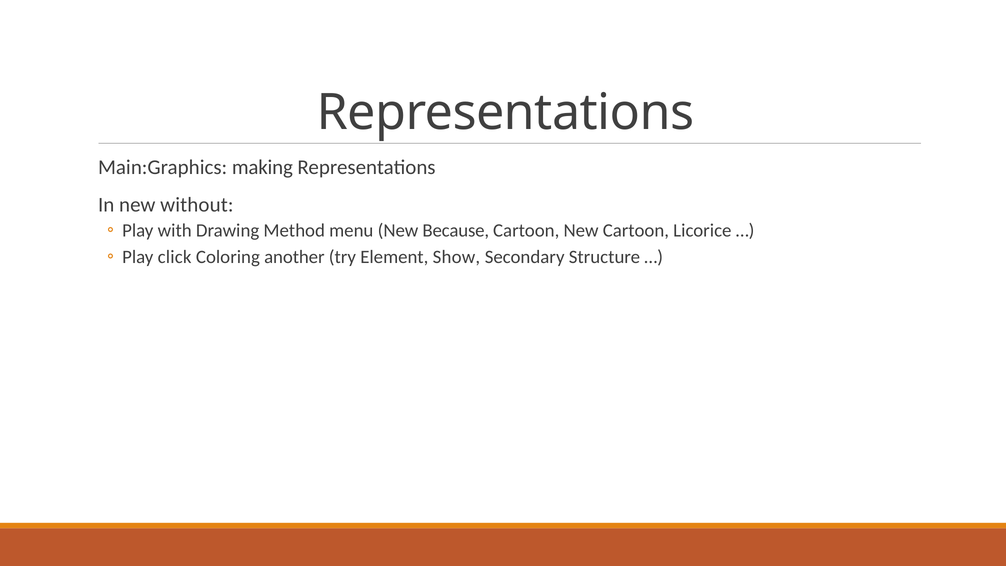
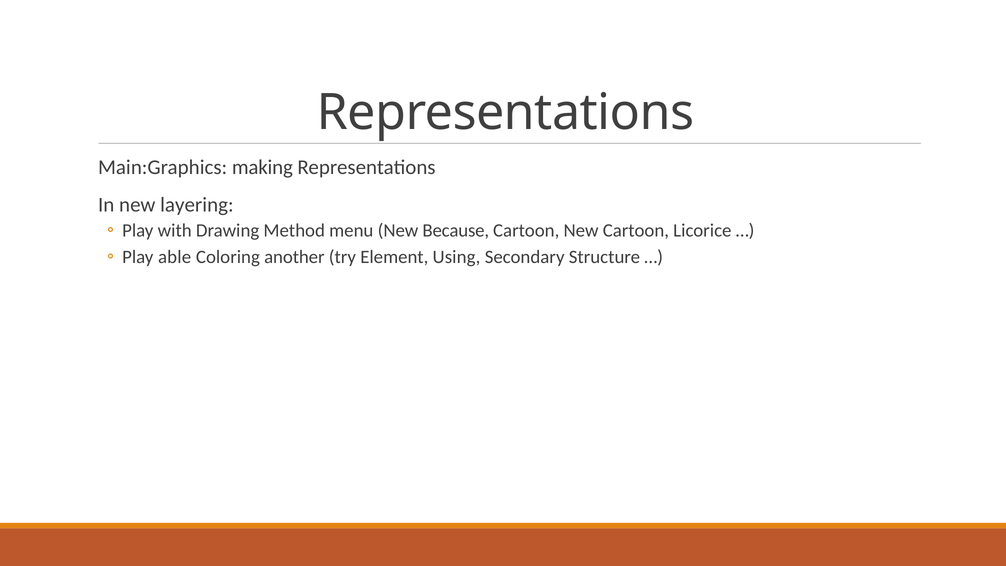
without: without -> layering
click: click -> able
Show: Show -> Using
